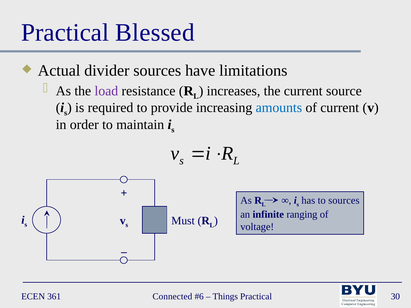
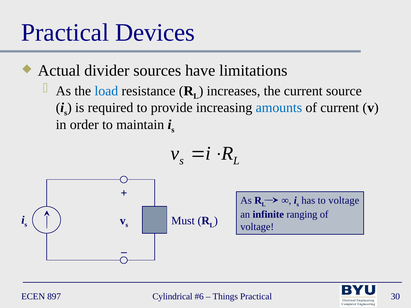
Blessed: Blessed -> Devices
load colour: purple -> blue
to sources: sources -> voltage
361: 361 -> 897
Connected: Connected -> Cylindrical
